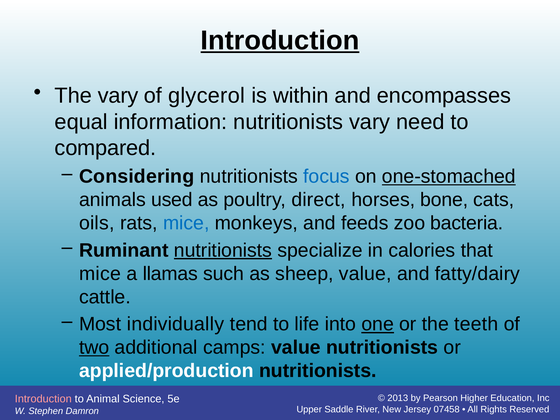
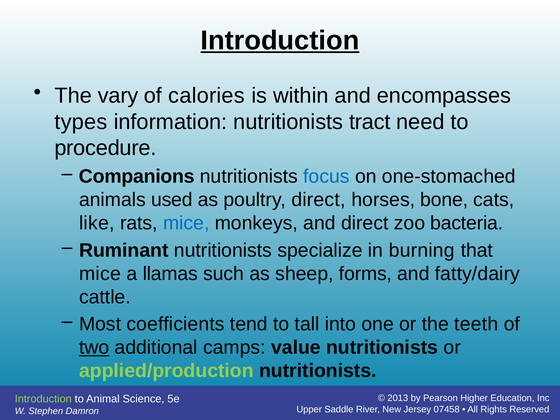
glycerol: glycerol -> calories
equal: equal -> types
nutritionists vary: vary -> tract
compared: compared -> procedure
Considering: Considering -> Companions
one-stomached underline: present -> none
oils: oils -> like
and feeds: feeds -> direct
nutritionists at (223, 250) underline: present -> none
calories: calories -> burning
sheep value: value -> forms
individually: individually -> coefficients
life: life -> tall
one underline: present -> none
applied/production colour: white -> light green
Introduction at (43, 399) colour: pink -> light green
